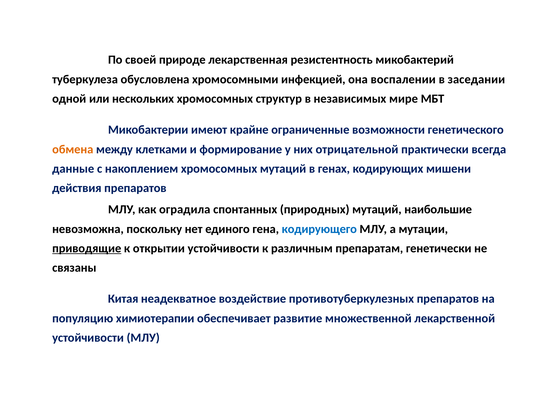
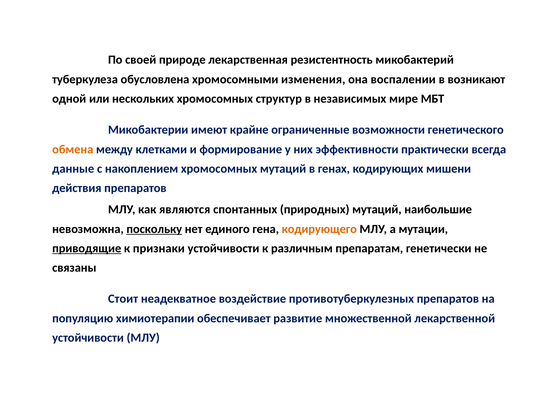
инфекцией: инфекцией -> изменения
заседании: заседании -> возникают
отрицательной: отрицательной -> эффективности
оградила: оградила -> являются
поскольку underline: none -> present
кодирующего colour: blue -> orange
открытии: открытии -> признаки
Китая: Китая -> Стоит
